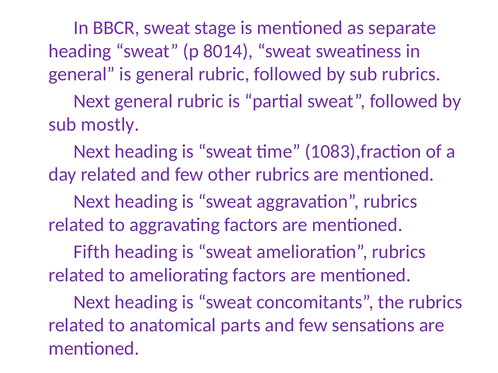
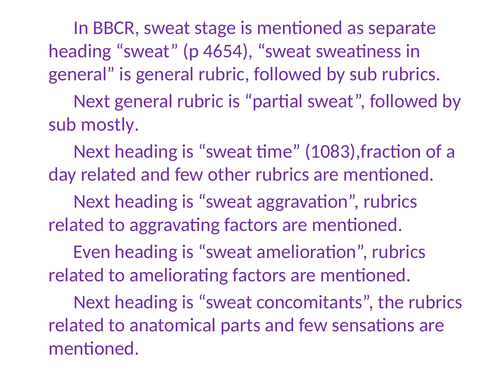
8014: 8014 -> 4654
Fifth: Fifth -> Even
